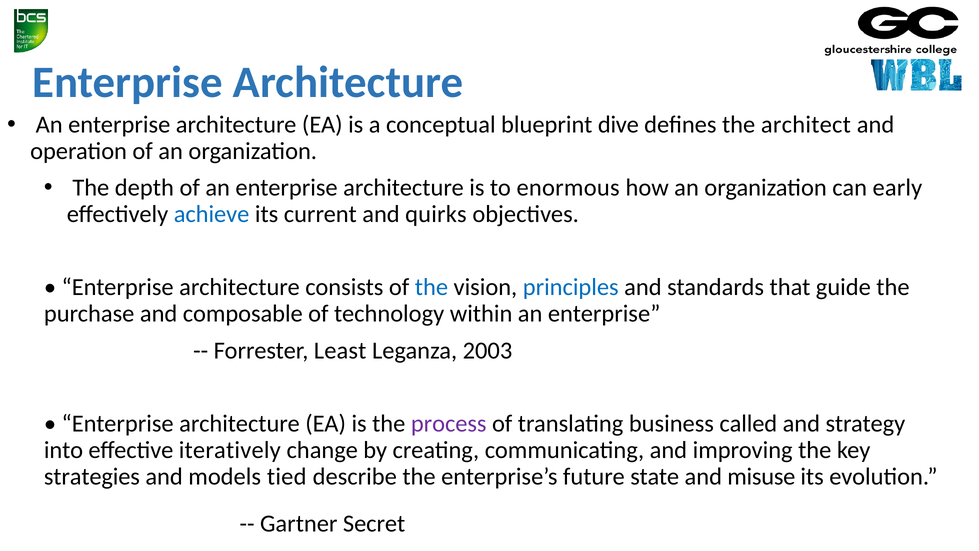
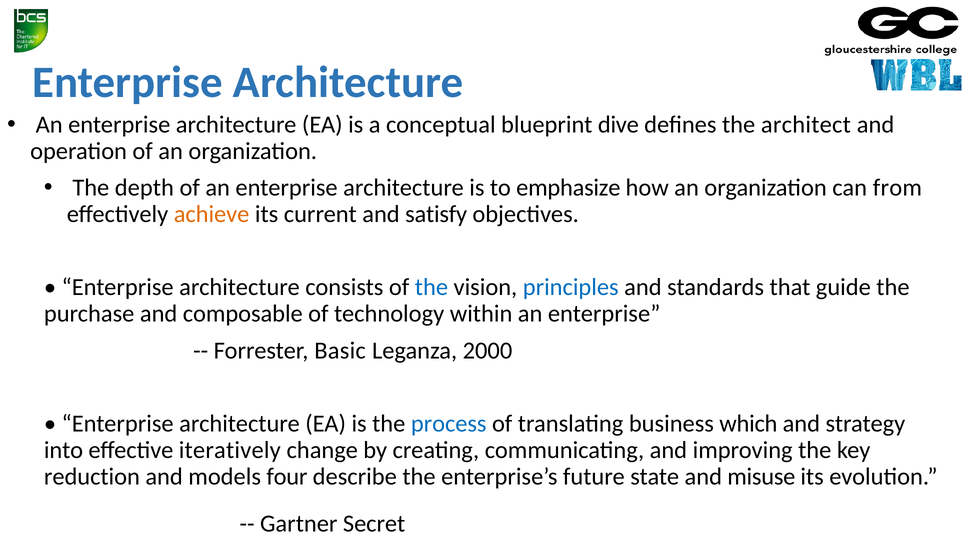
enormous: enormous -> emphasize
early: early -> from
achieve colour: blue -> orange
quirks: quirks -> satisfy
Least: Least -> Basic
2003: 2003 -> 2000
process colour: purple -> blue
called: called -> which
strategies: strategies -> reduction
tied: tied -> four
